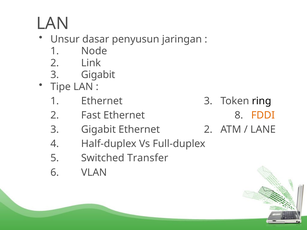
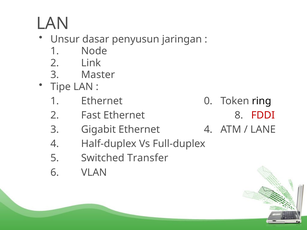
Gigabit at (98, 75): Gigabit -> Master
Ethernet 3: 3 -> 0
FDDI colour: orange -> red
Ethernet 2: 2 -> 4
